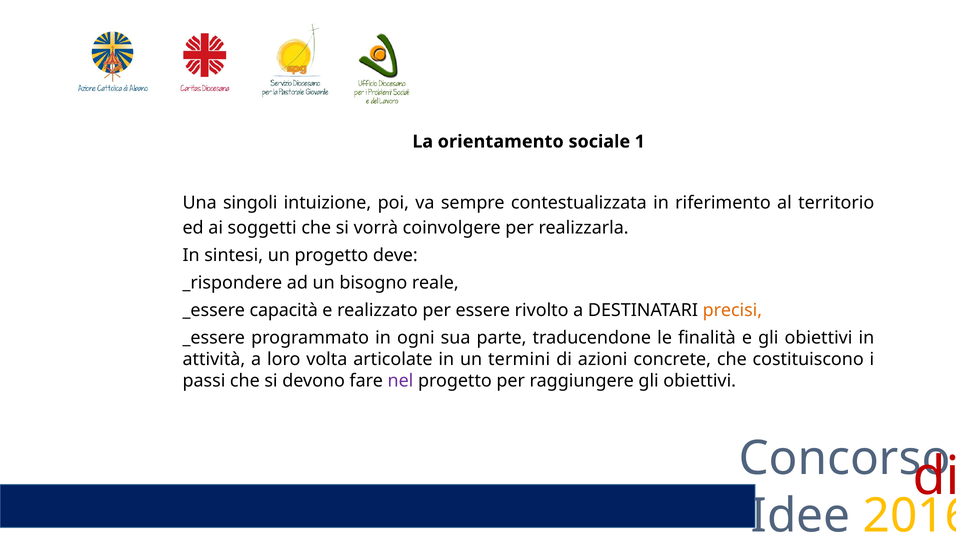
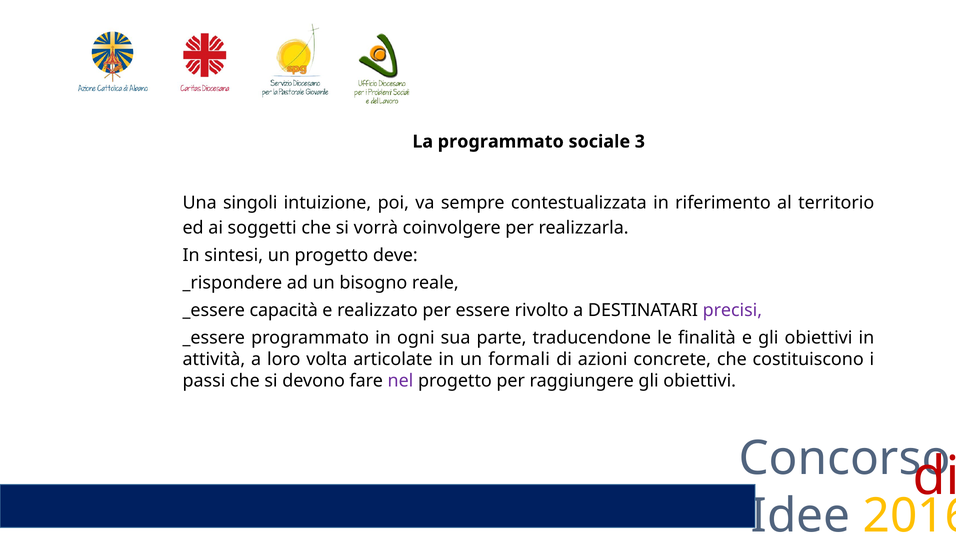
La orientamento: orientamento -> programmato
1: 1 -> 3
precisi colour: orange -> purple
termini: termini -> formali
